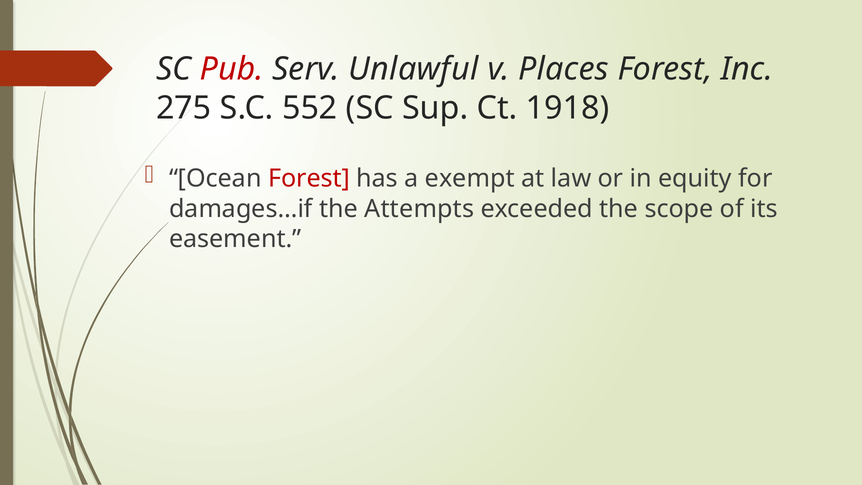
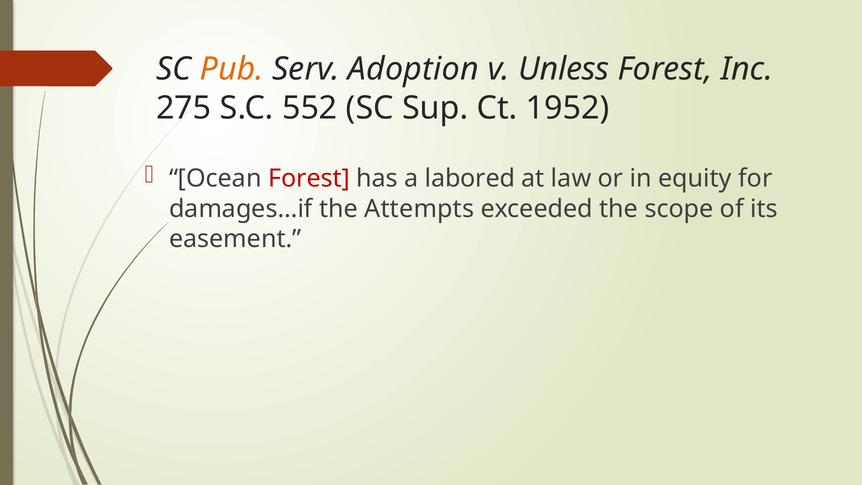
Pub colour: red -> orange
Unlawful: Unlawful -> Adoption
Places: Places -> Unless
1918: 1918 -> 1952
exempt: exempt -> labored
